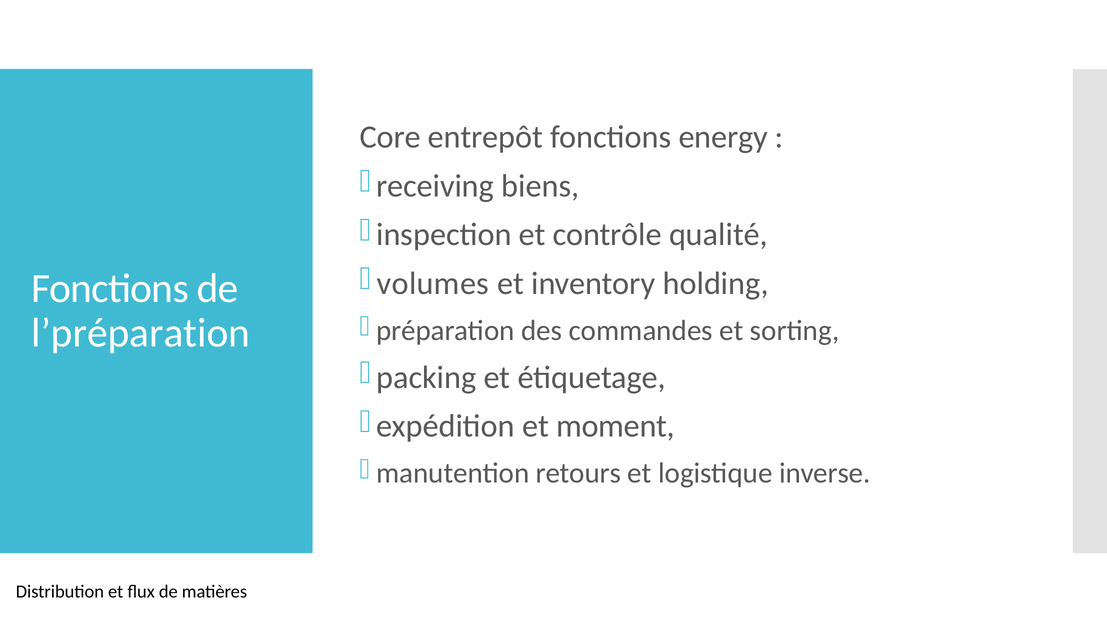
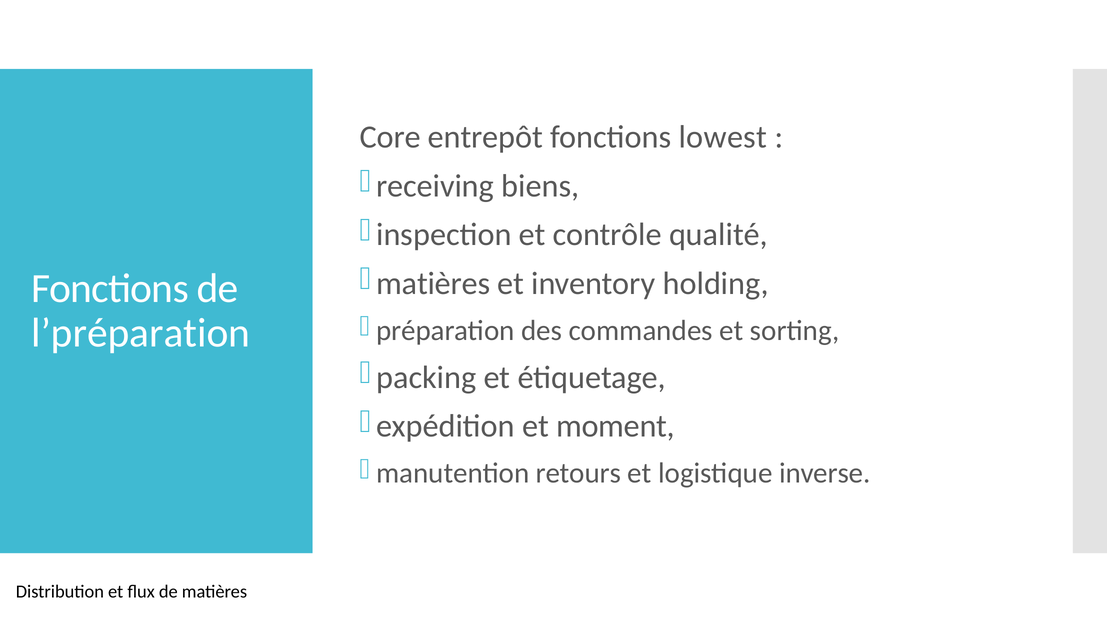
energy: energy -> lowest
volumes at (433, 283): volumes -> matières
